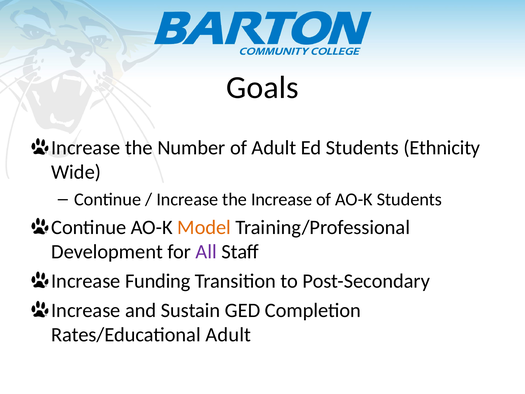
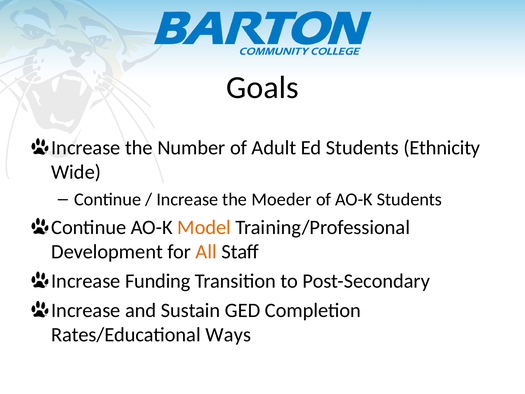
the Increase: Increase -> Moeder
All colour: purple -> orange
Rates/Educational Adult: Adult -> Ways
